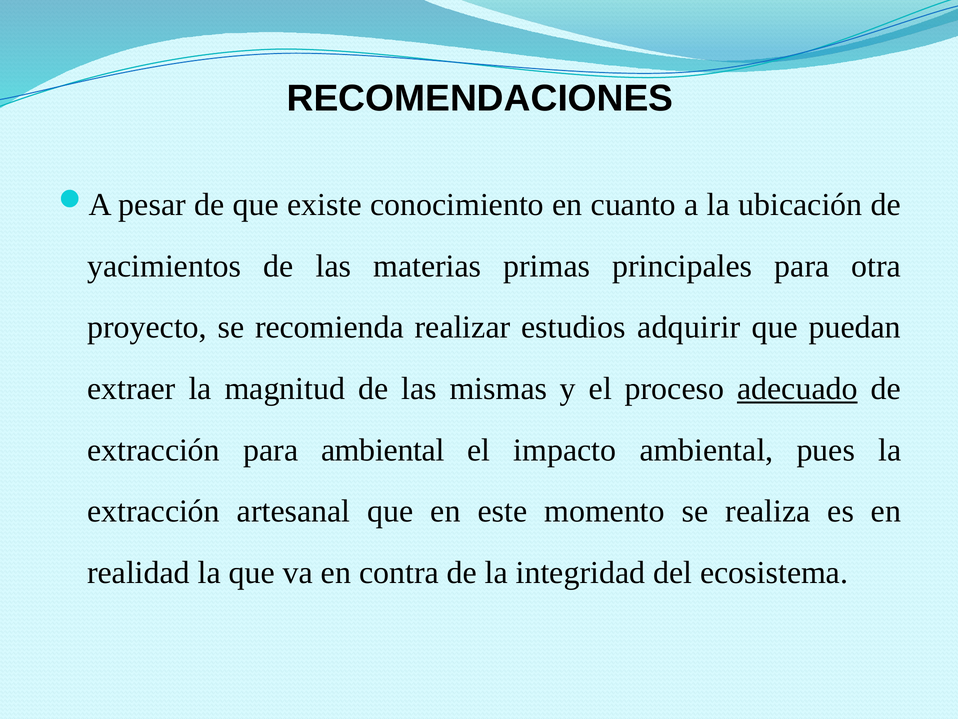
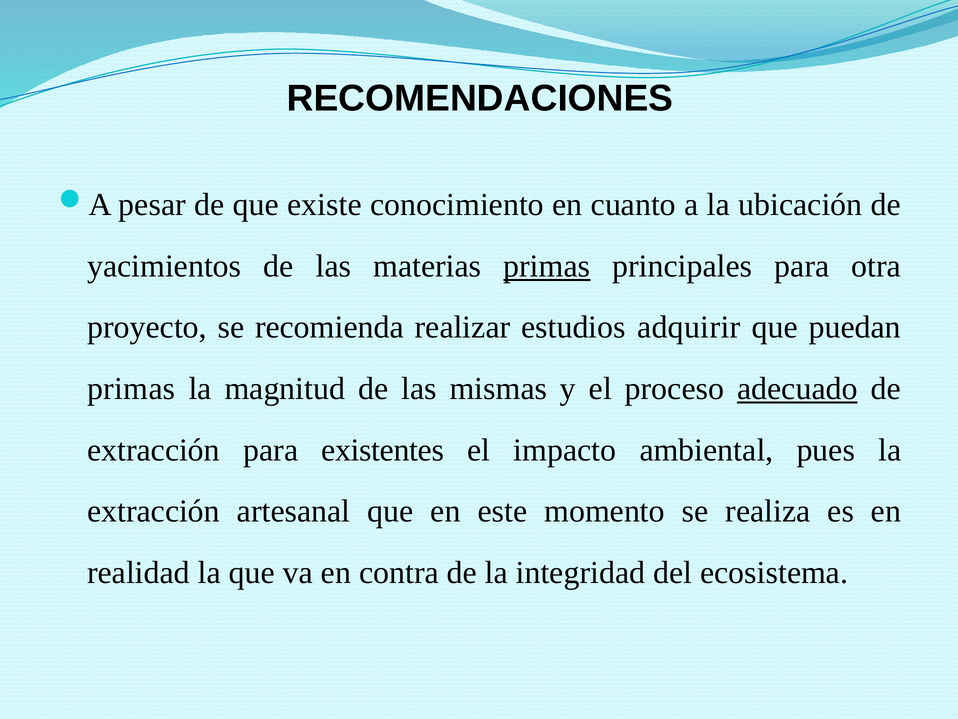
primas at (547, 266) underline: none -> present
extraer at (131, 388): extraer -> primas
para ambiental: ambiental -> existentes
